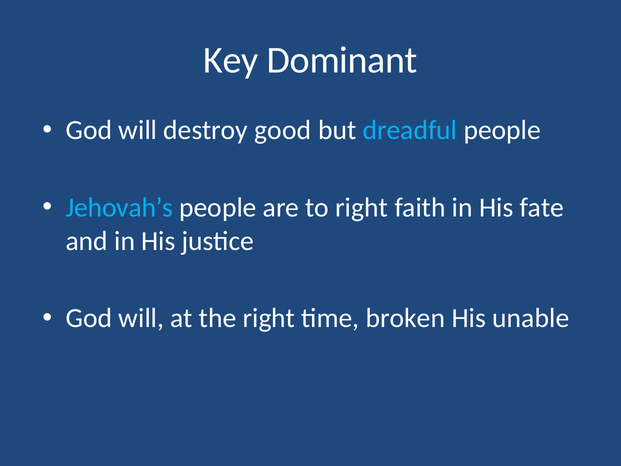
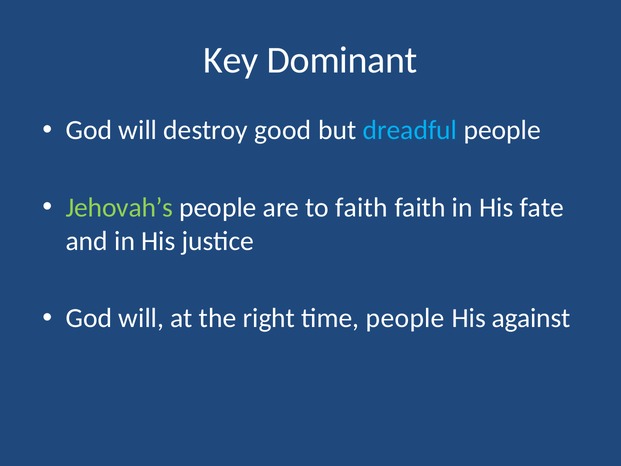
Jehovah’s colour: light blue -> light green
to right: right -> faith
time broken: broken -> people
unable: unable -> against
